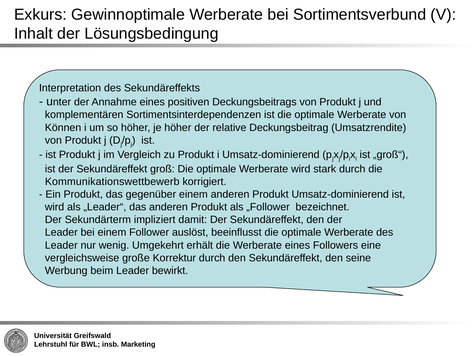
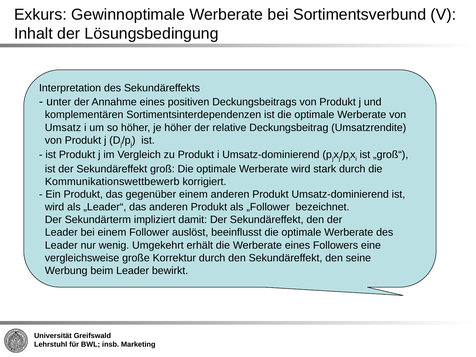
Können: Können -> Umsatz
